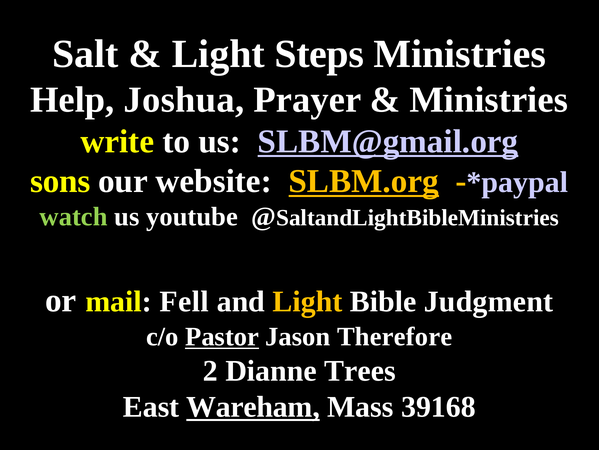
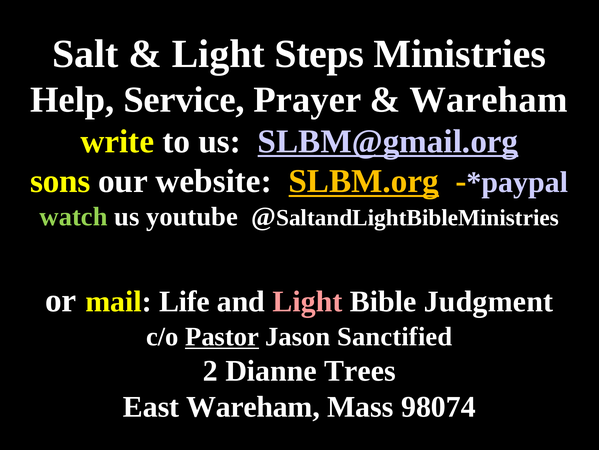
Joshua: Joshua -> Service
Ministries at (489, 99): Ministries -> Wareham
Fell: Fell -> Life
Light at (307, 301) colour: yellow -> pink
Therefore: Therefore -> Sanctified
Wareham at (253, 406) underline: present -> none
39168: 39168 -> 98074
